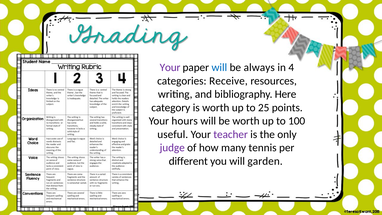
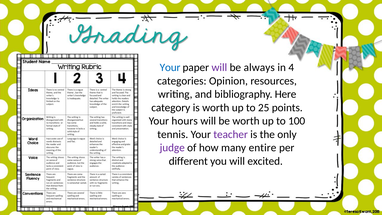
Your at (170, 67) colour: purple -> blue
will at (219, 67) colour: blue -> purple
Receive: Receive -> Opinion
useful: useful -> tennis
tennis: tennis -> entire
garden: garden -> excited
